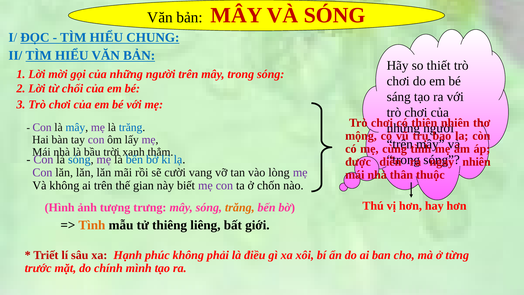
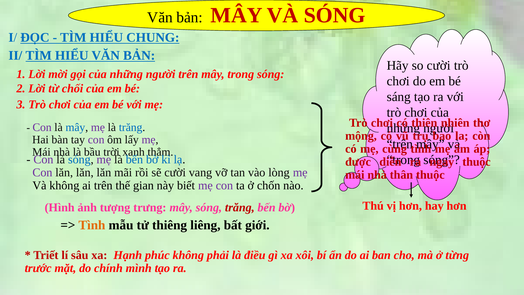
so thiết: thiết -> cười
nhiên at (477, 162): nhiên -> thuộc
trăng at (240, 207) colour: orange -> red
